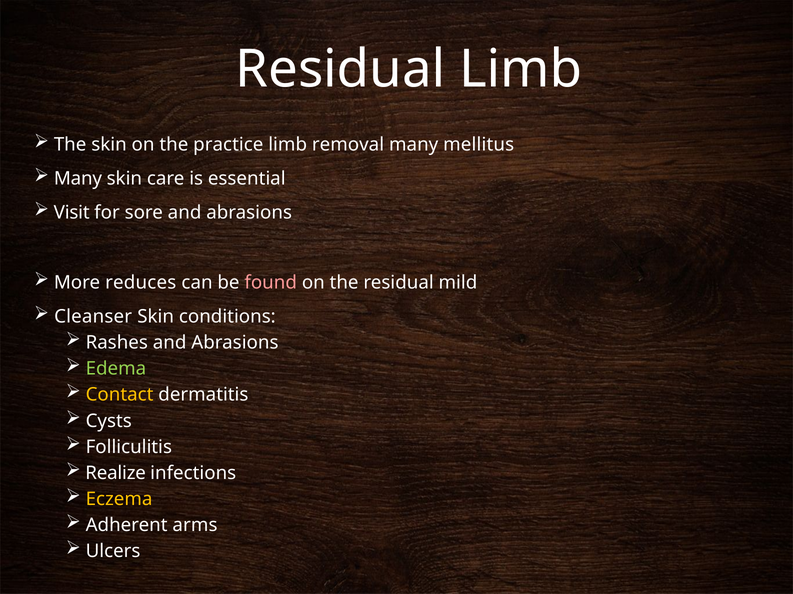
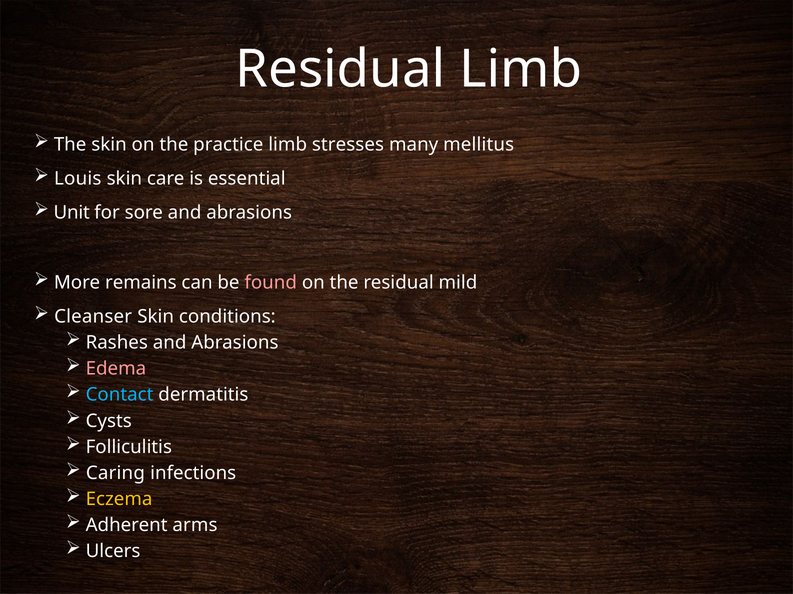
removal: removal -> stresses
Many at (78, 179): Many -> Louis
Visit: Visit -> Unit
reduces: reduces -> remains
Edema colour: light green -> pink
Contact colour: yellow -> light blue
Realize: Realize -> Caring
